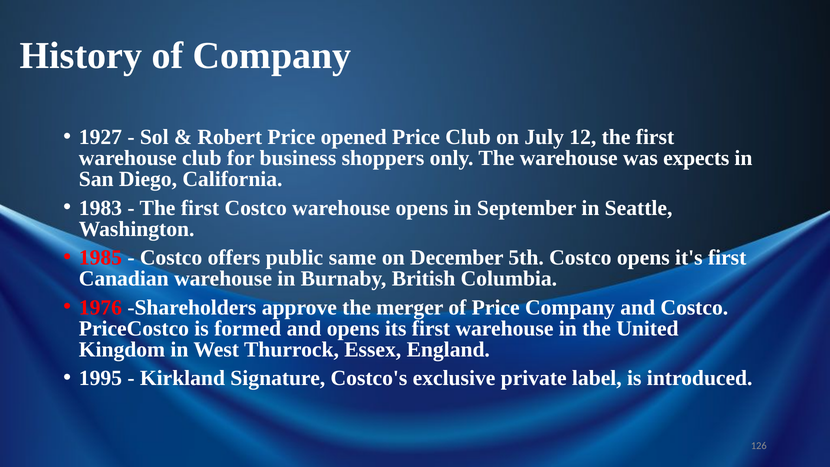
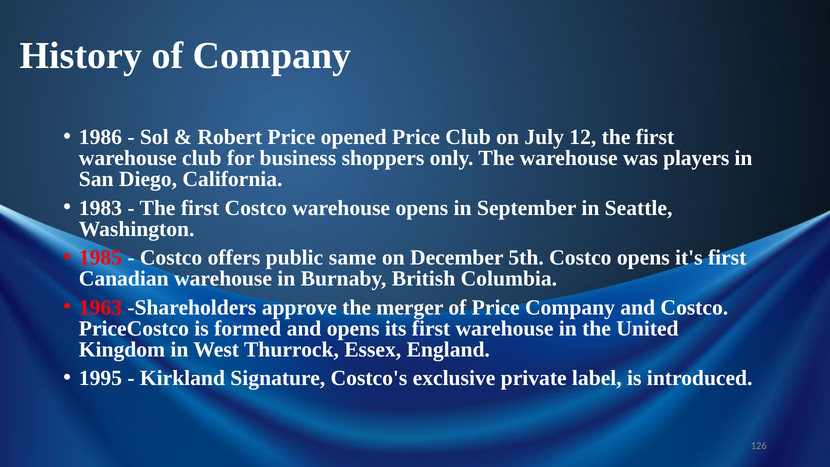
1927: 1927 -> 1986
expects: expects -> players
1976: 1976 -> 1963
